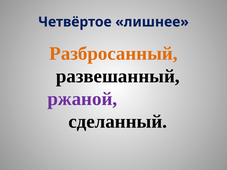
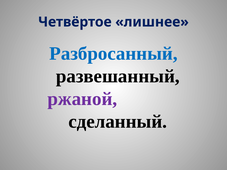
Разбросанный colour: orange -> blue
